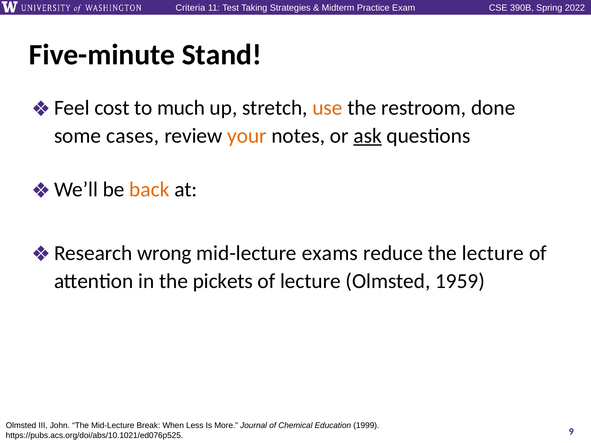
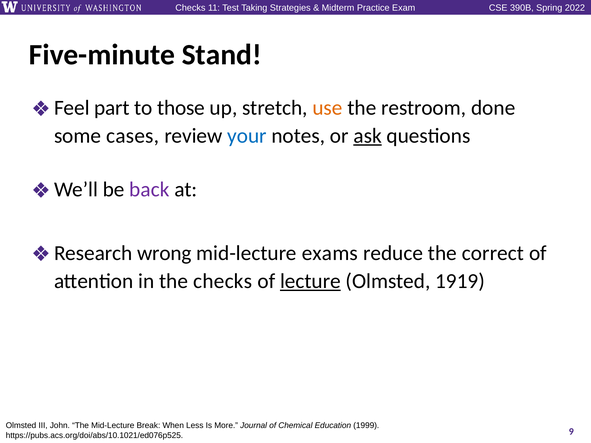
Criteria at (190, 8): Criteria -> Checks
cost: cost -> part
much: much -> those
your colour: orange -> blue
back colour: orange -> purple
the lecture: lecture -> correct
the pickets: pickets -> checks
lecture at (310, 281) underline: none -> present
1959: 1959 -> 1919
